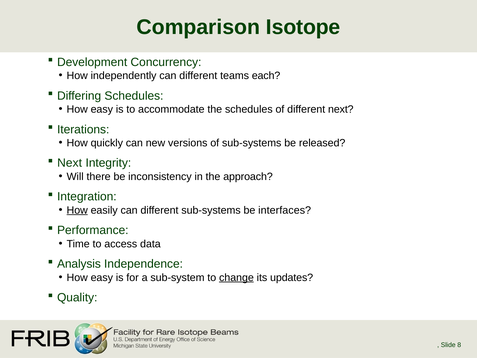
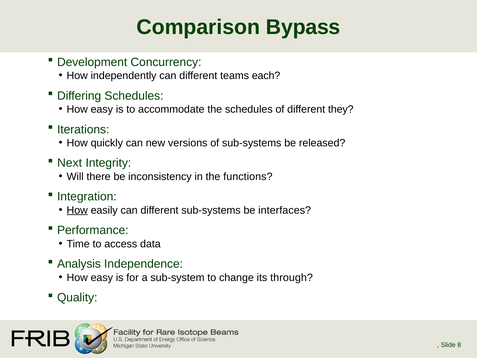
Isotope: Isotope -> Bypass
different next: next -> they
approach: approach -> functions
change underline: present -> none
updates: updates -> through
